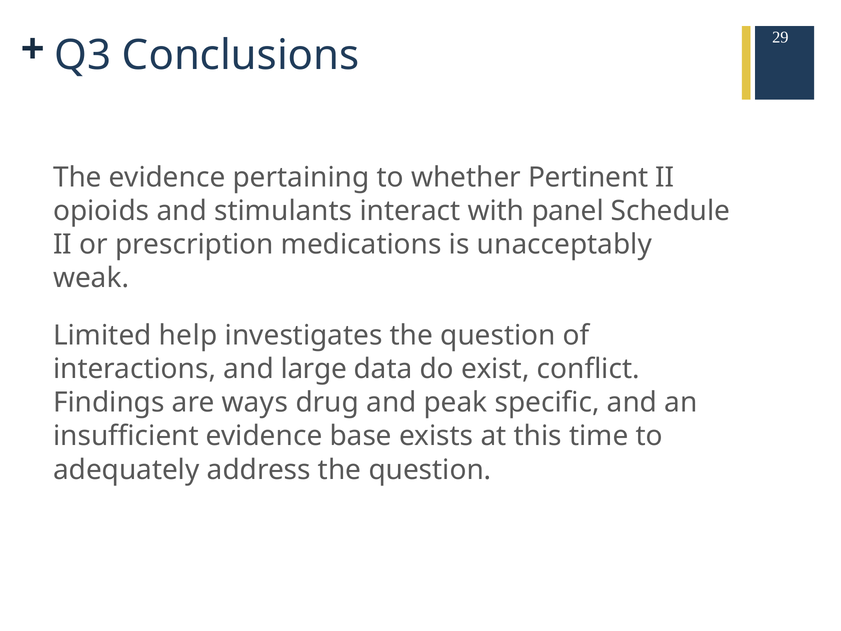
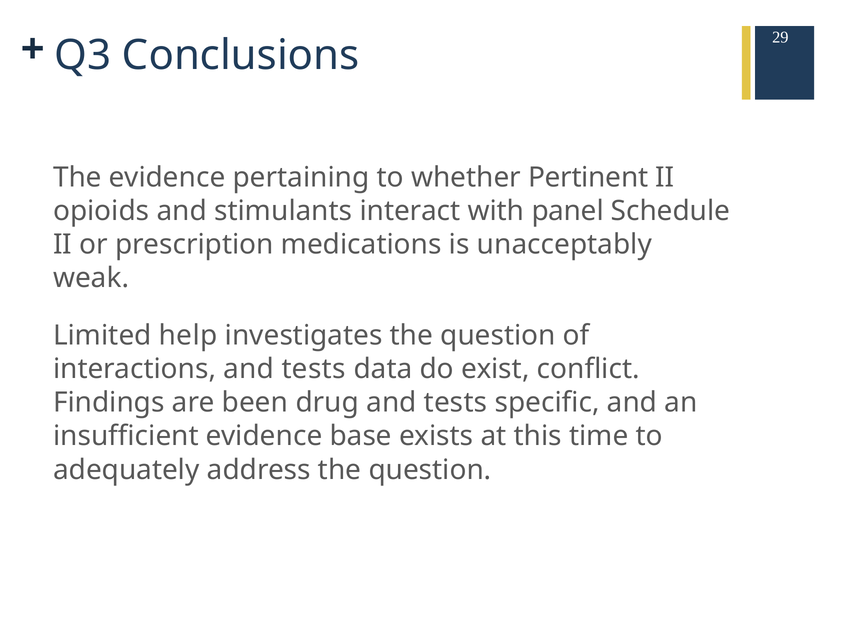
interactions and large: large -> tests
ways: ways -> been
drug and peak: peak -> tests
